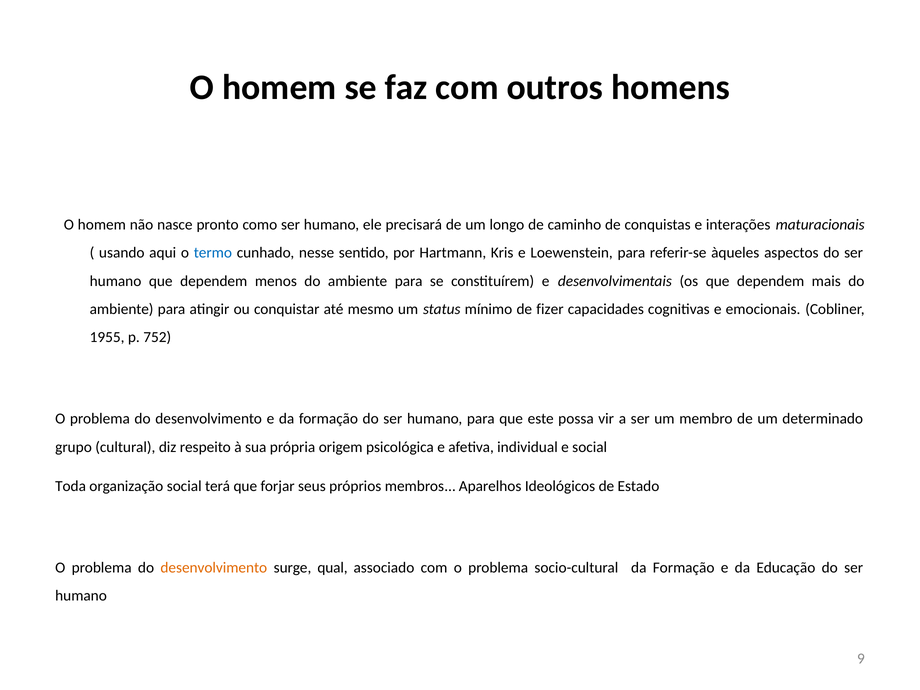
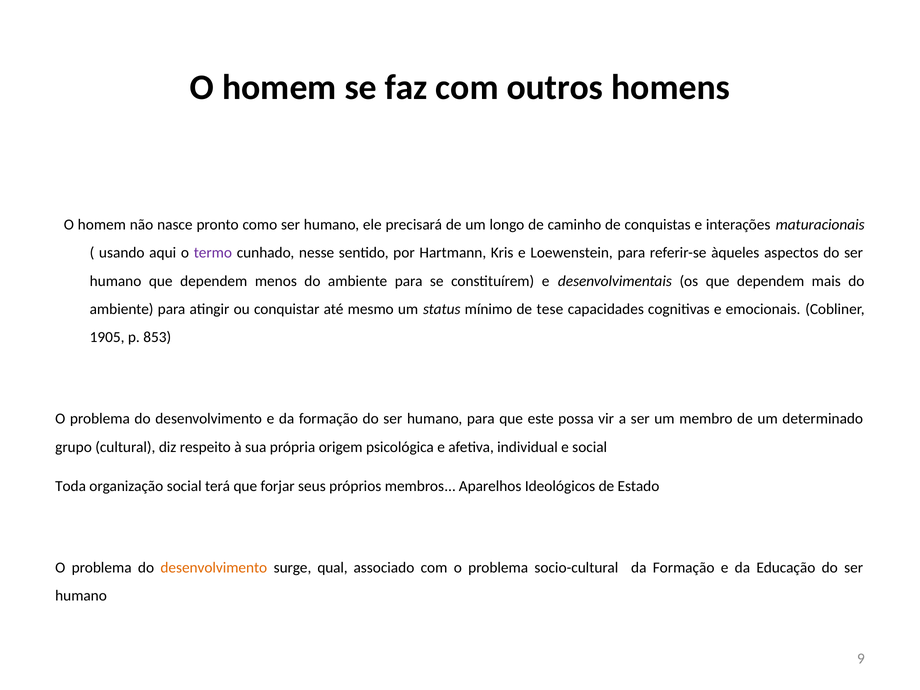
termo colour: blue -> purple
fizer: fizer -> tese
1955: 1955 -> 1905
752: 752 -> 853
